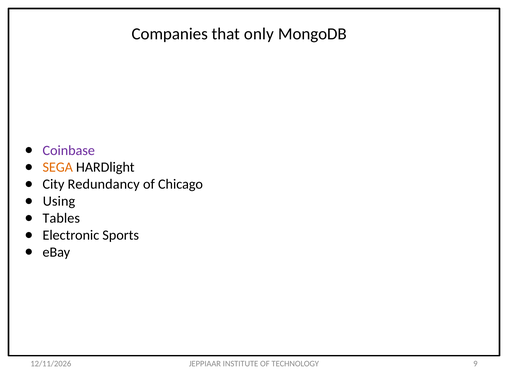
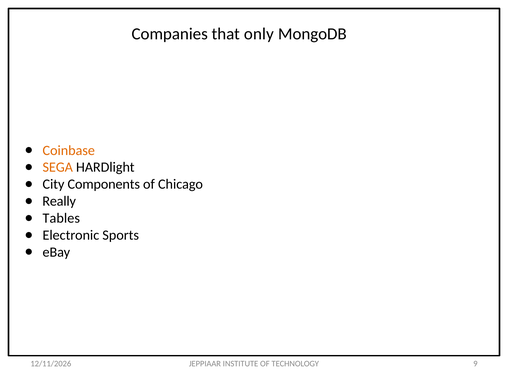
Coinbase colour: purple -> orange
Redundancy: Redundancy -> Components
Using: Using -> Really
